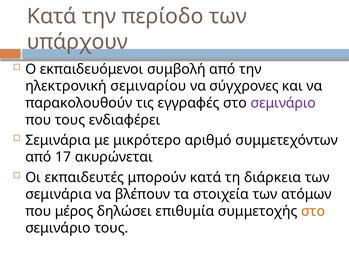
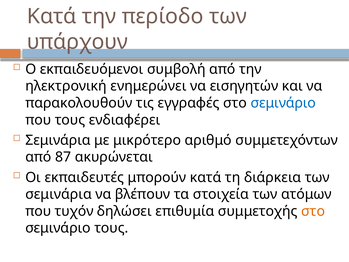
σεμιναρίου: σεμιναρίου -> ενημερώνει
σύγχρονες: σύγχρονες -> εισηγητών
σεμινάριο at (283, 103) colour: purple -> blue
17: 17 -> 87
μέρος: μέρος -> τυχόν
